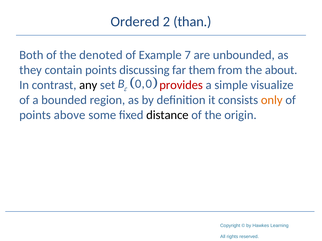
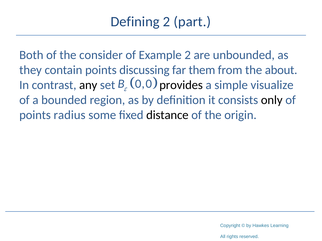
Ordered: Ordered -> Defining
than: than -> part
denoted: denoted -> consider
Example 7: 7 -> 2
provides colour: red -> black
only colour: orange -> black
above: above -> radius
